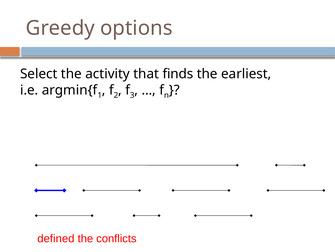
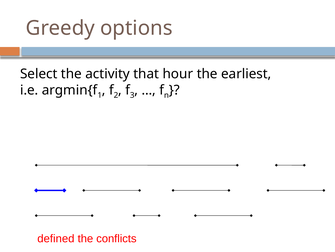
finds: finds -> hour
